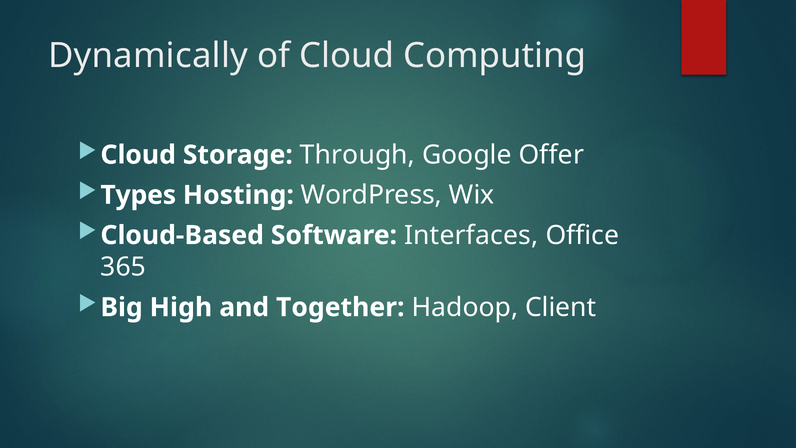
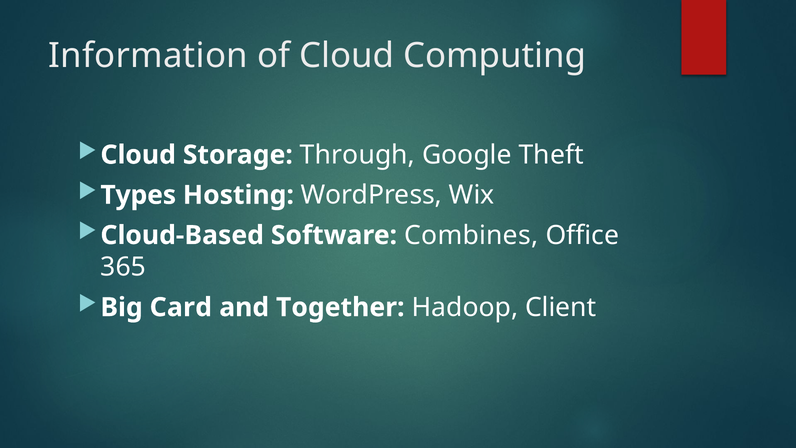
Dynamically: Dynamically -> Information
Offer: Offer -> Theft
Interfaces: Interfaces -> Combines
High: High -> Card
